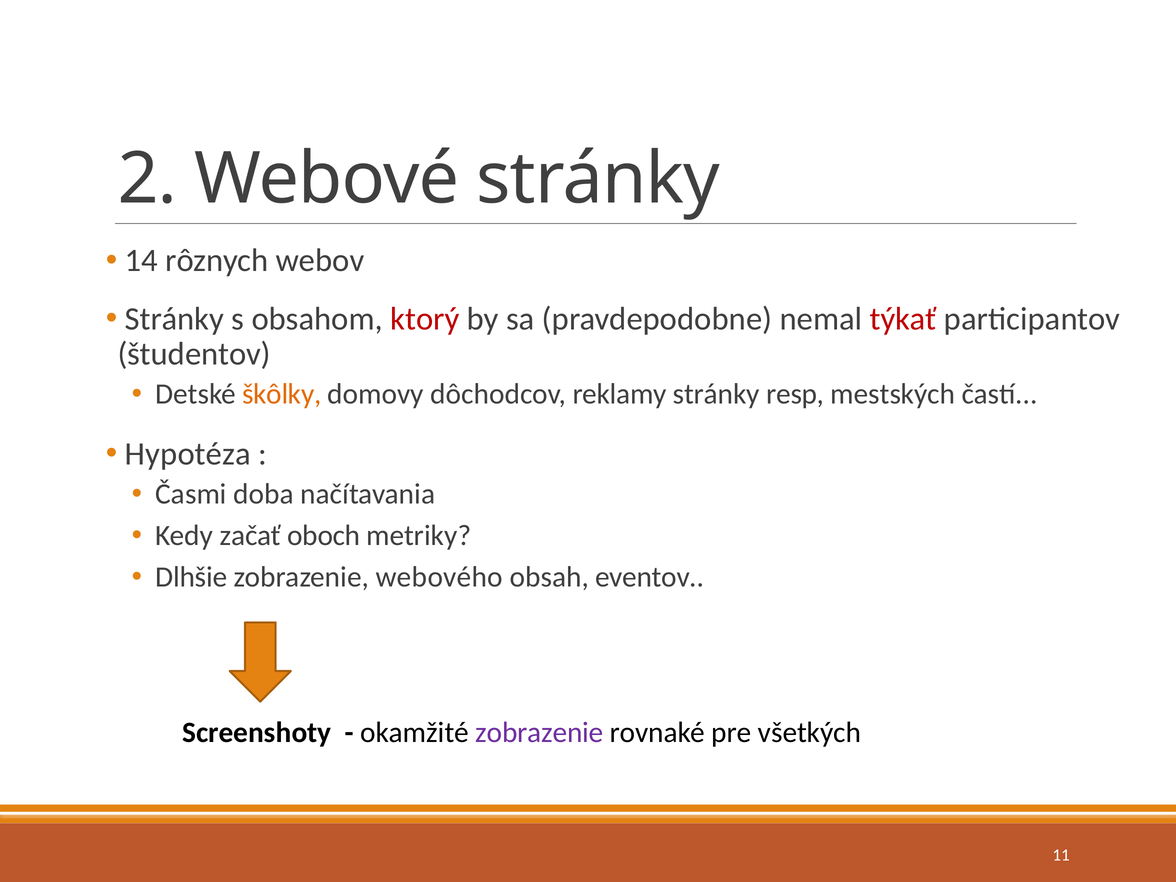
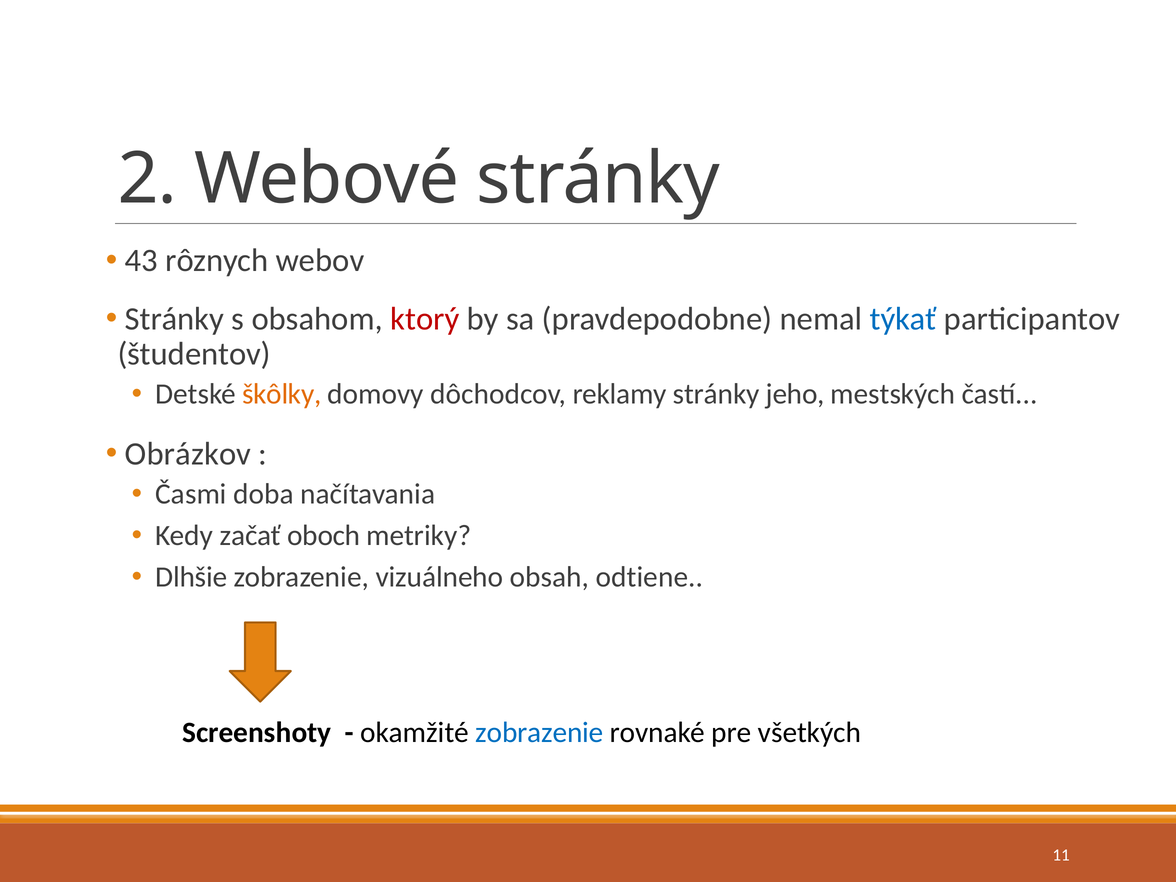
14: 14 -> 43
týkať colour: red -> blue
resp: resp -> jeho
Hypotéza: Hypotéza -> Obrázkov
webového: webového -> vizuálneho
eventov: eventov -> odtiene
zobrazenie at (539, 733) colour: purple -> blue
